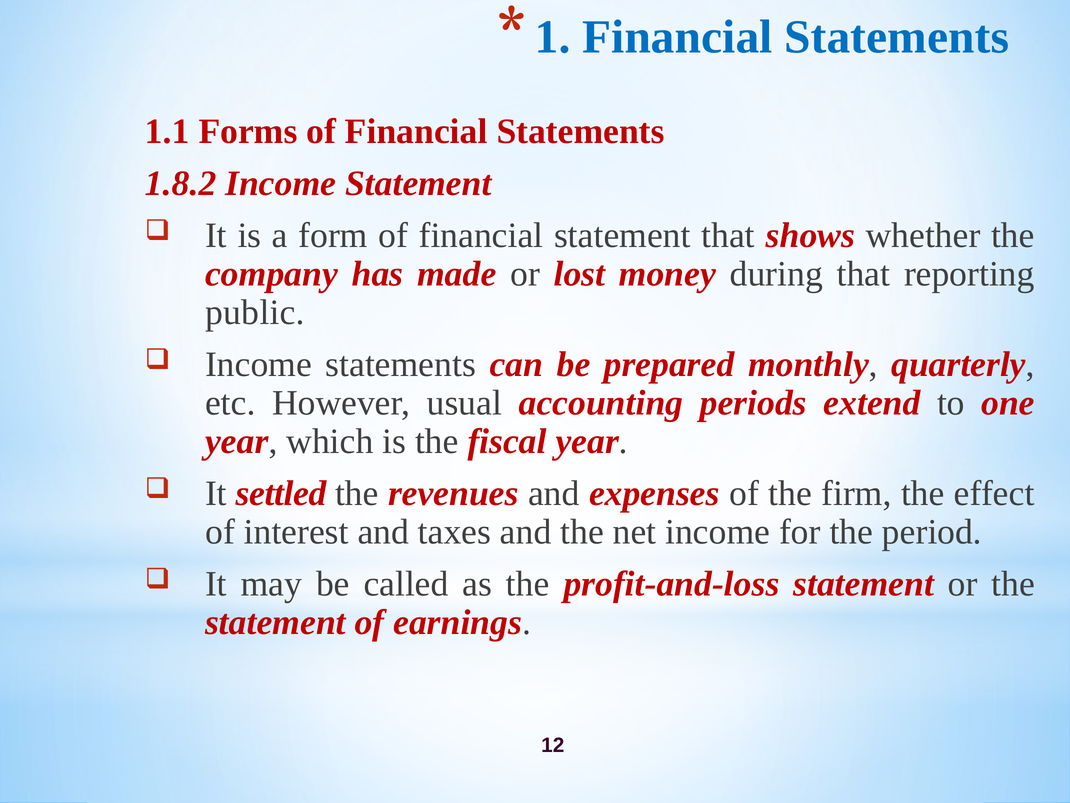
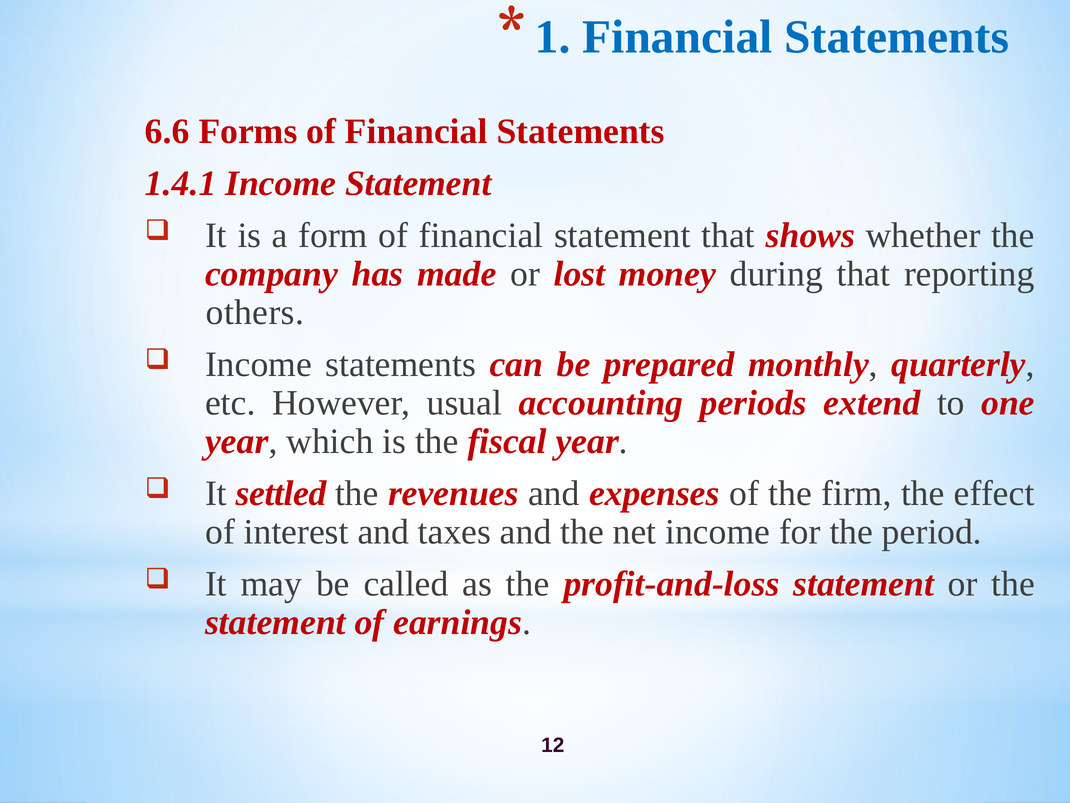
1.1: 1.1 -> 6.6
1.8.2: 1.8.2 -> 1.4.1
public: public -> others
